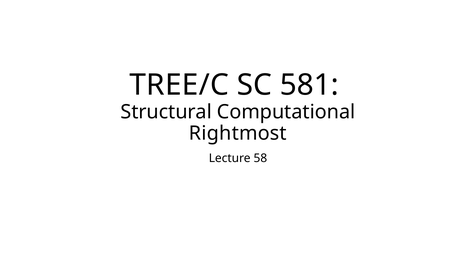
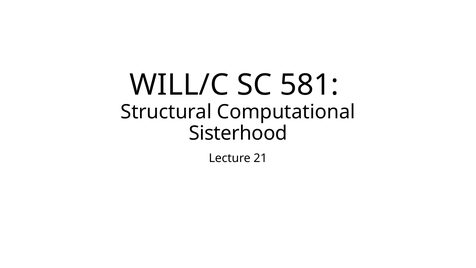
TREE/C: TREE/C -> WILL/C
Rightmost: Rightmost -> Sisterhood
58: 58 -> 21
